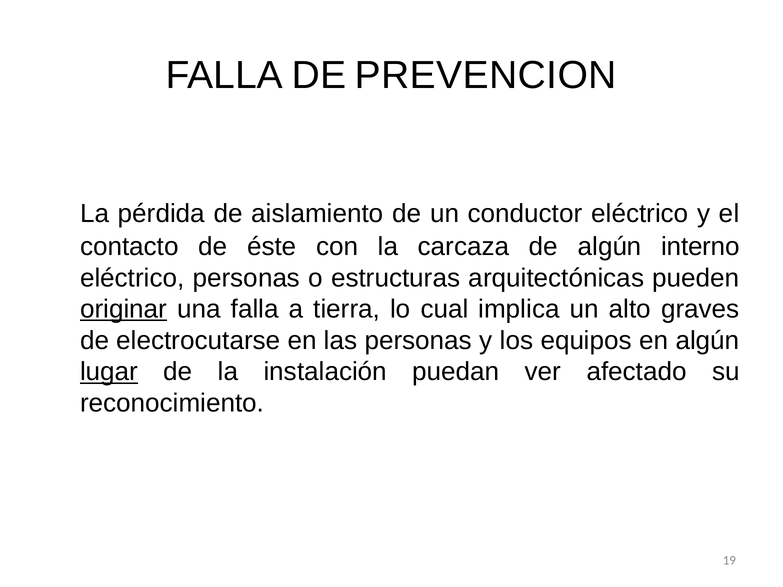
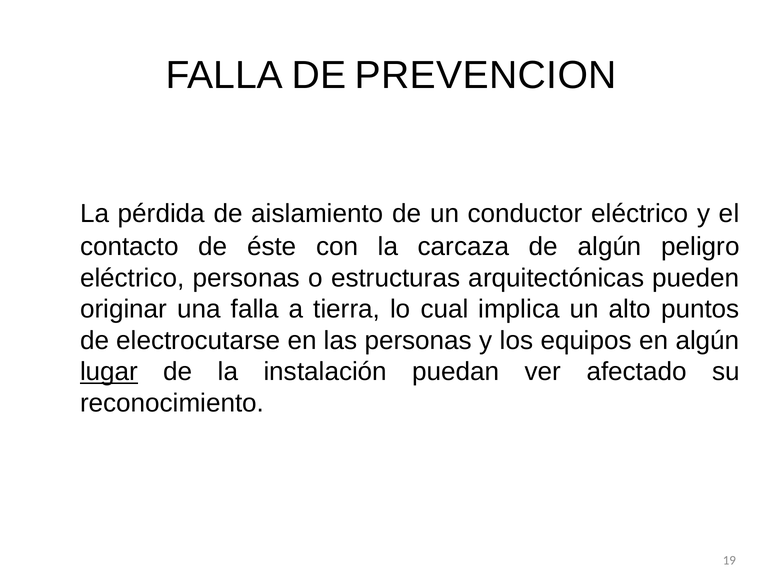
interno: interno -> peligro
originar underline: present -> none
graves: graves -> puntos
